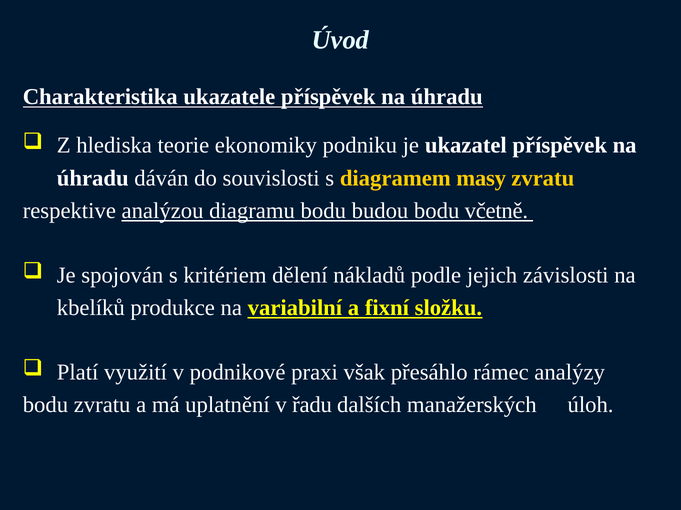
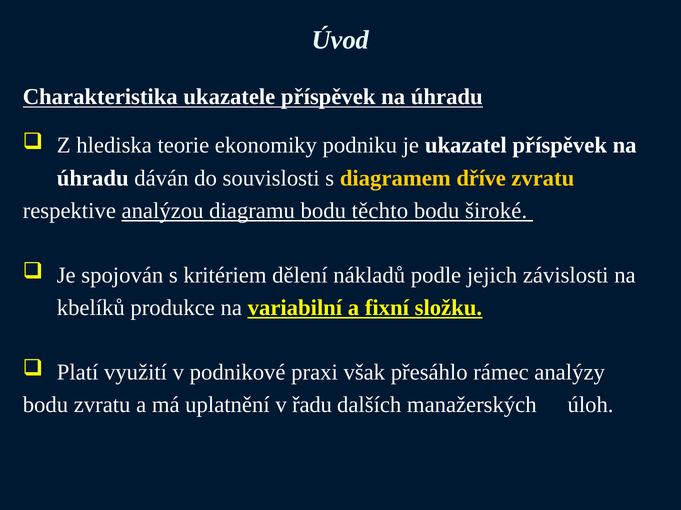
masy: masy -> dříve
budou: budou -> těchto
včetně: včetně -> široké
